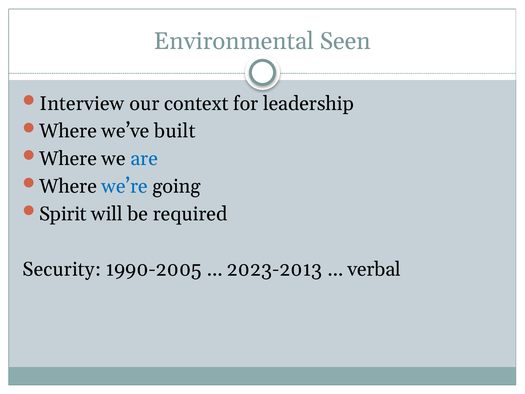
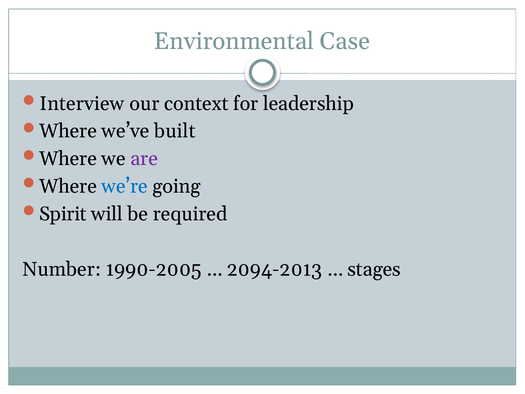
Seen: Seen -> Case
are colour: blue -> purple
Security: Security -> Number
2023-2013: 2023-2013 -> 2094-2013
verbal: verbal -> stages
